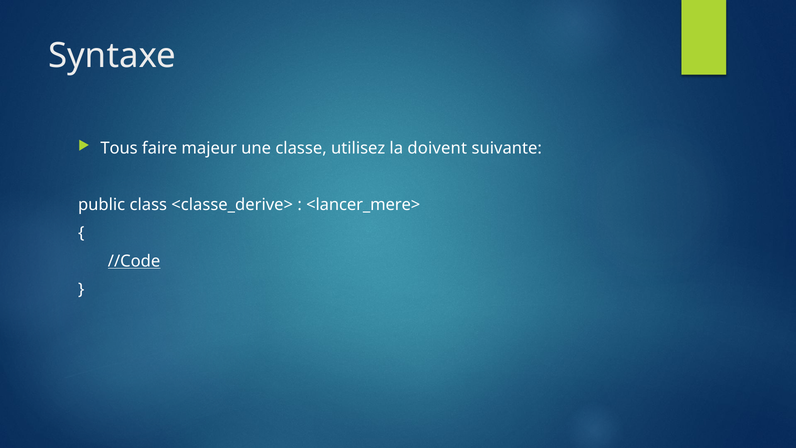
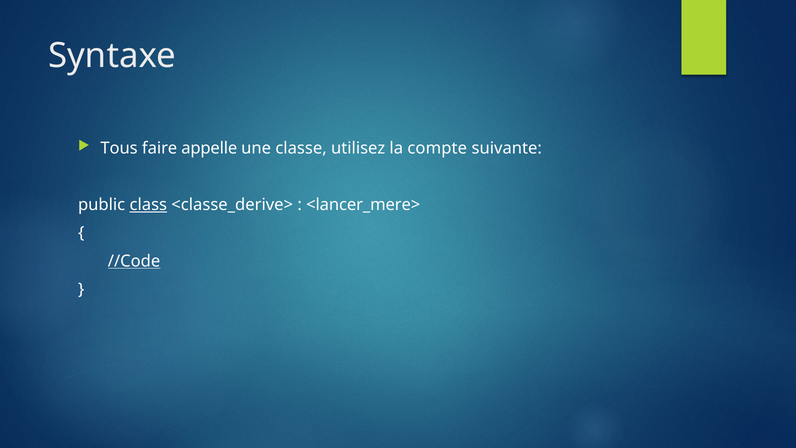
majeur: majeur -> appelle
doivent: doivent -> compte
class underline: none -> present
